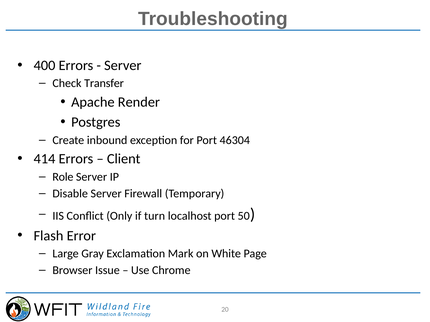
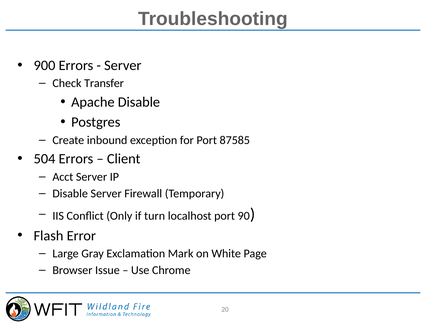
400: 400 -> 900
Apache Render: Render -> Disable
46304: 46304 -> 87585
414: 414 -> 504
Role: Role -> Acct
50: 50 -> 90
